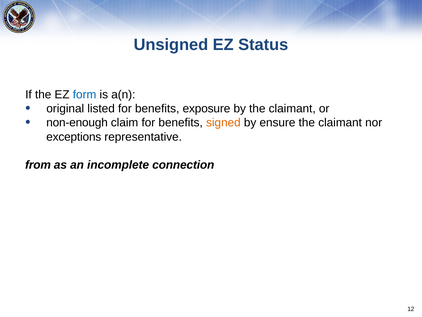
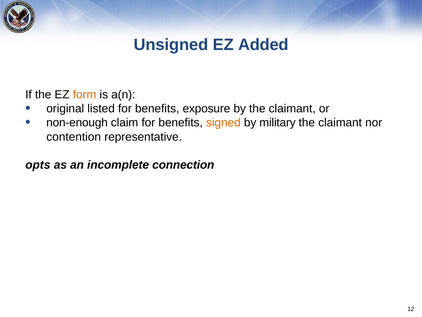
Status: Status -> Added
form colour: blue -> orange
ensure: ensure -> military
exceptions: exceptions -> contention
from: from -> opts
